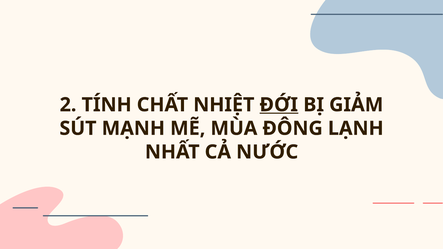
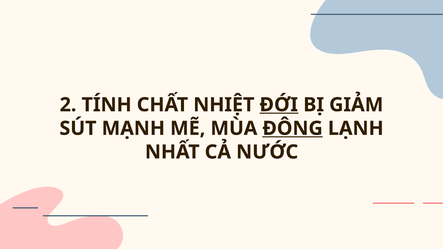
ĐÔNG underline: none -> present
